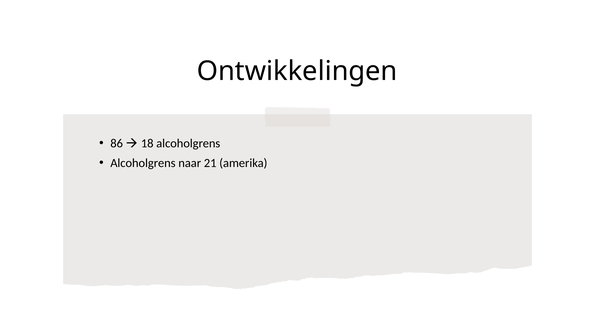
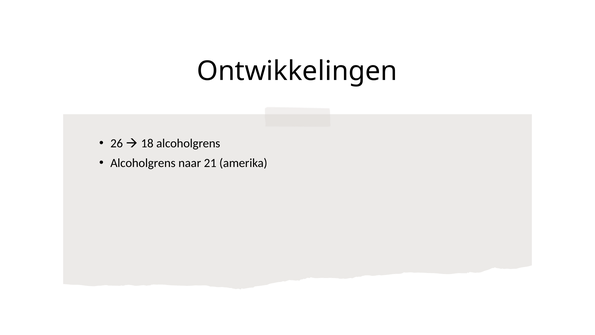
86: 86 -> 26
